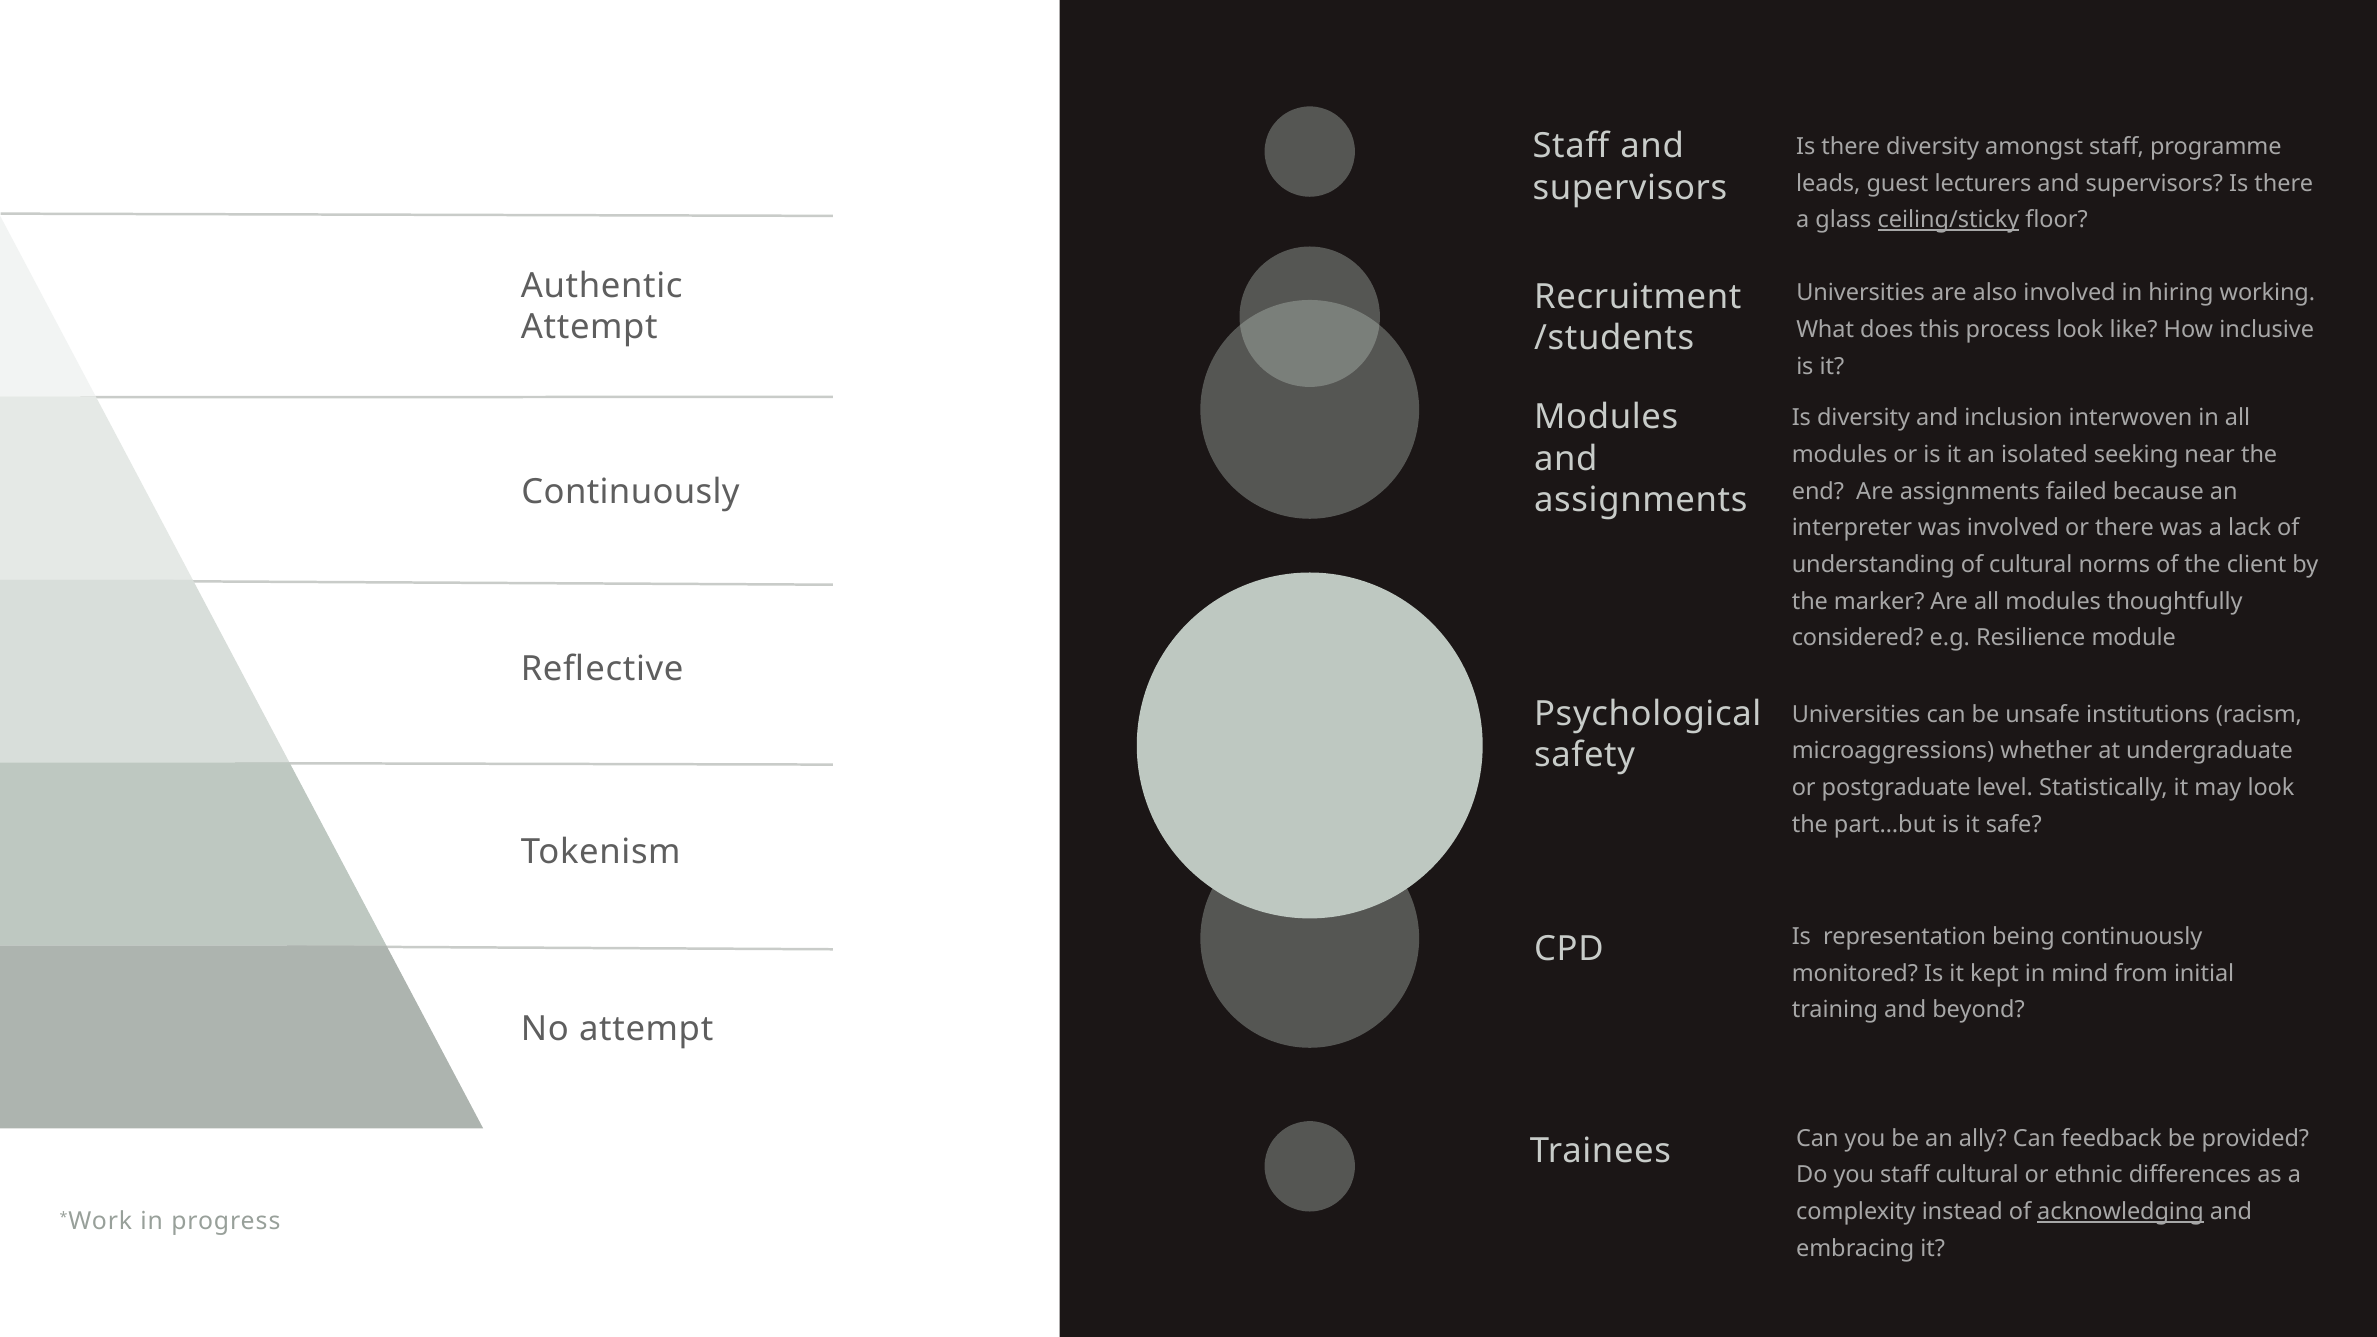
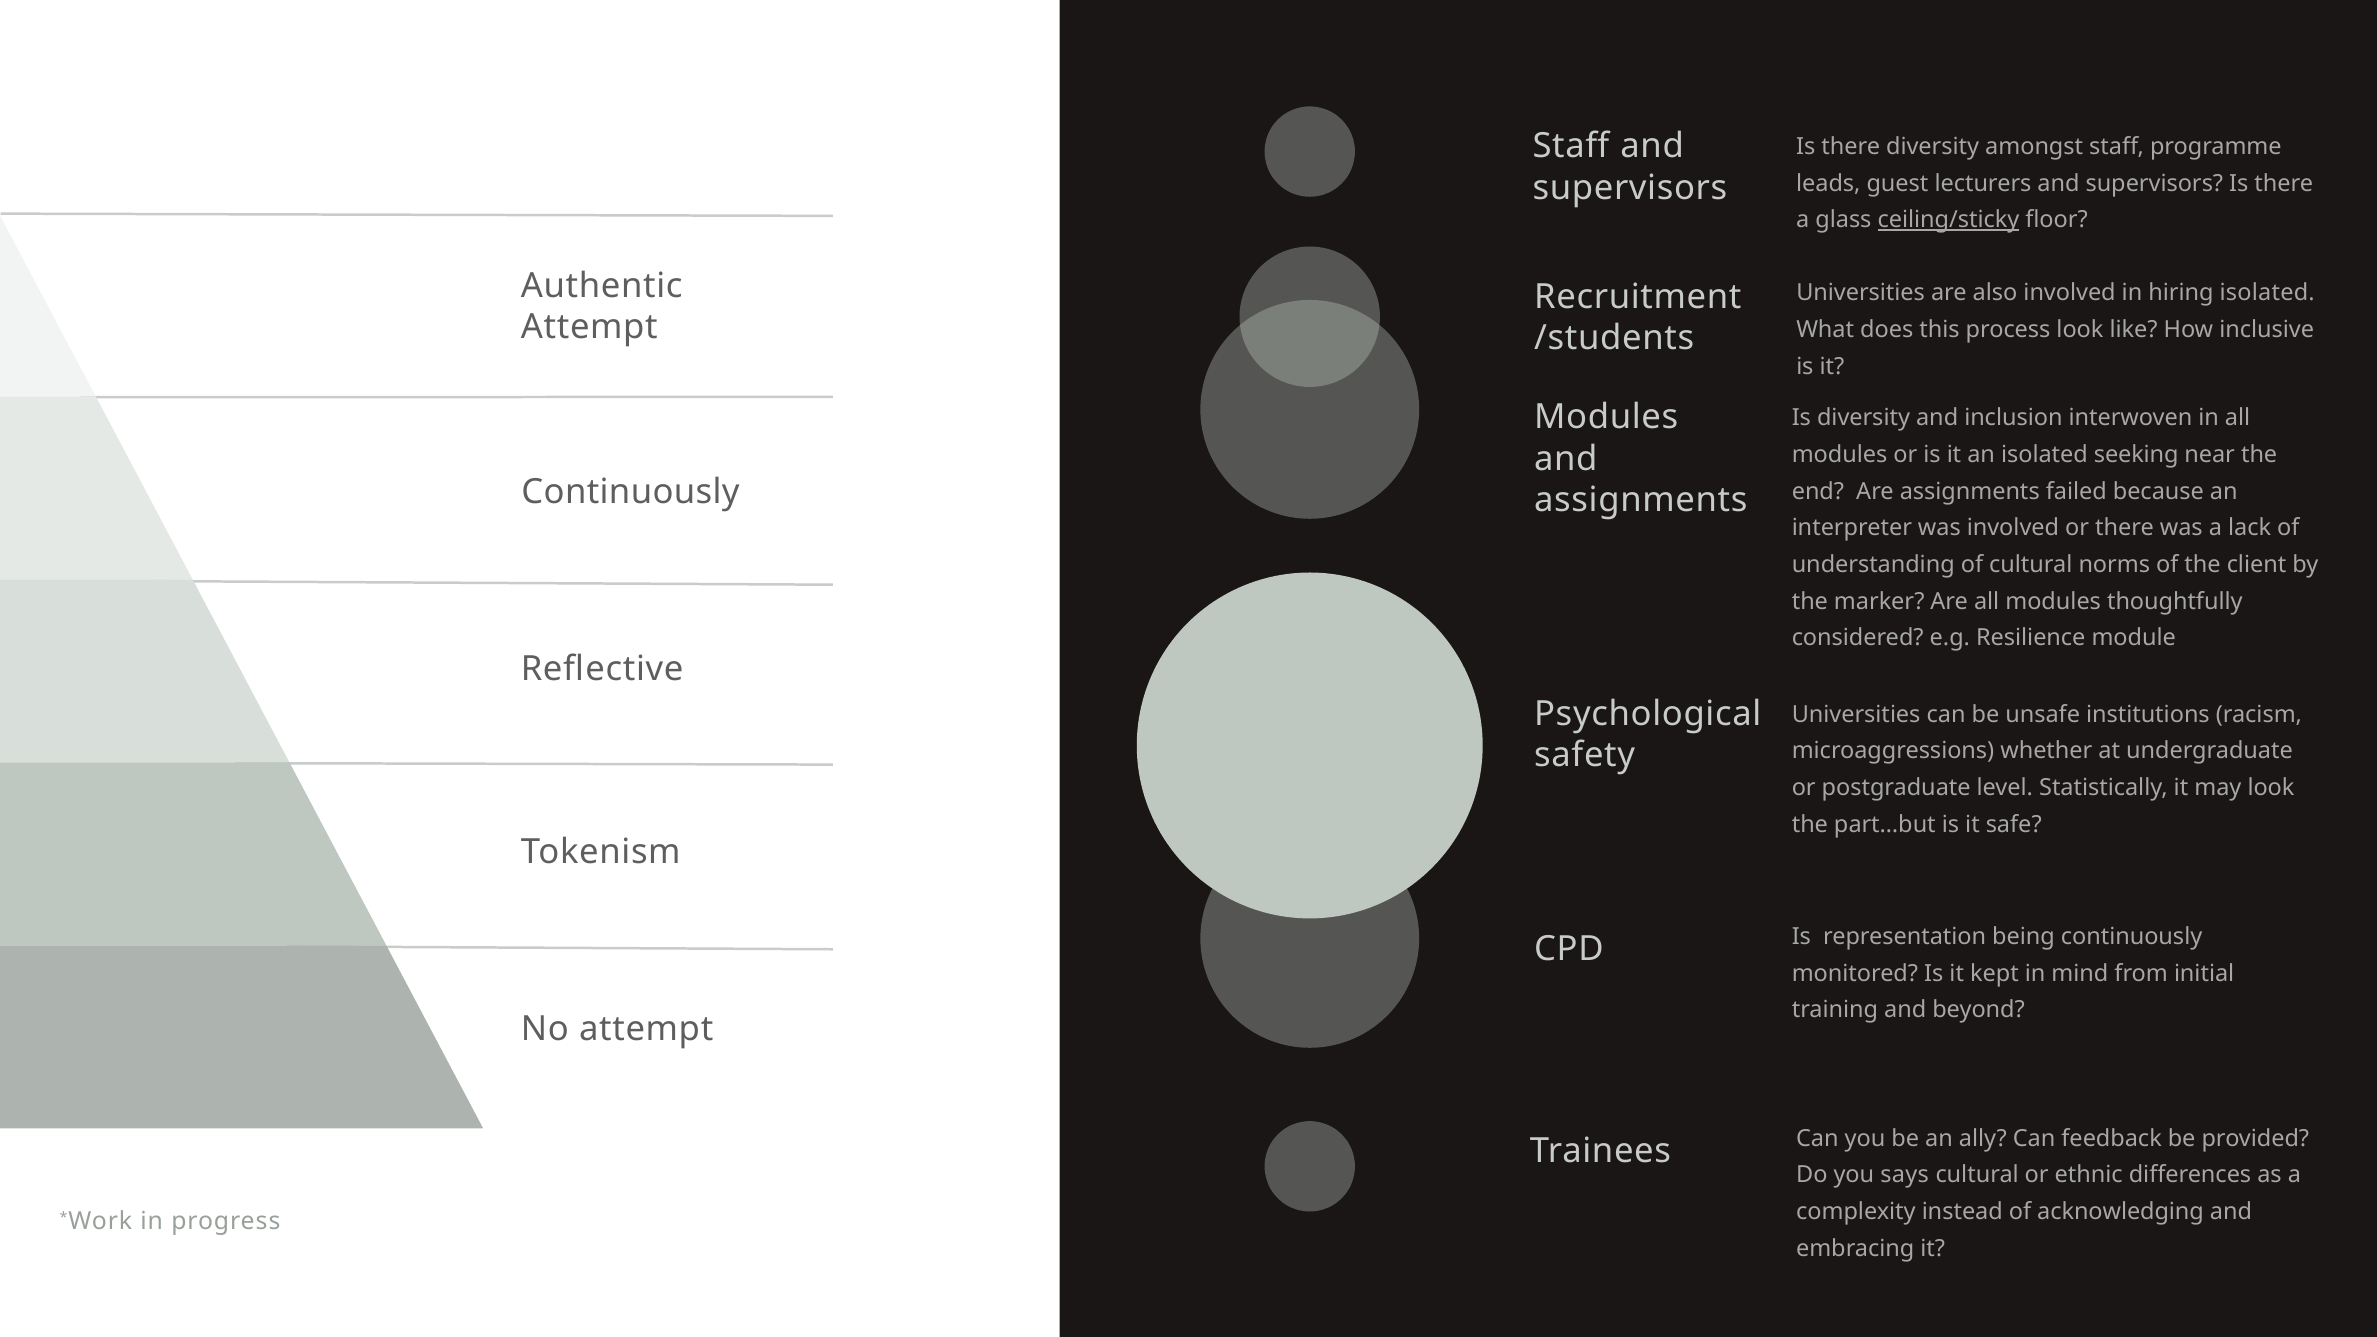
hiring working: working -> isolated
you staff: staff -> says
acknowledging underline: present -> none
